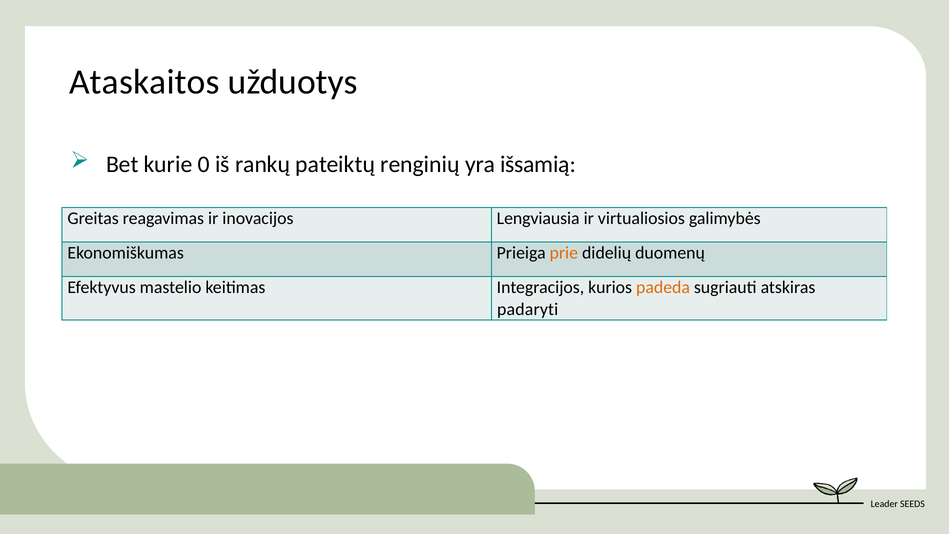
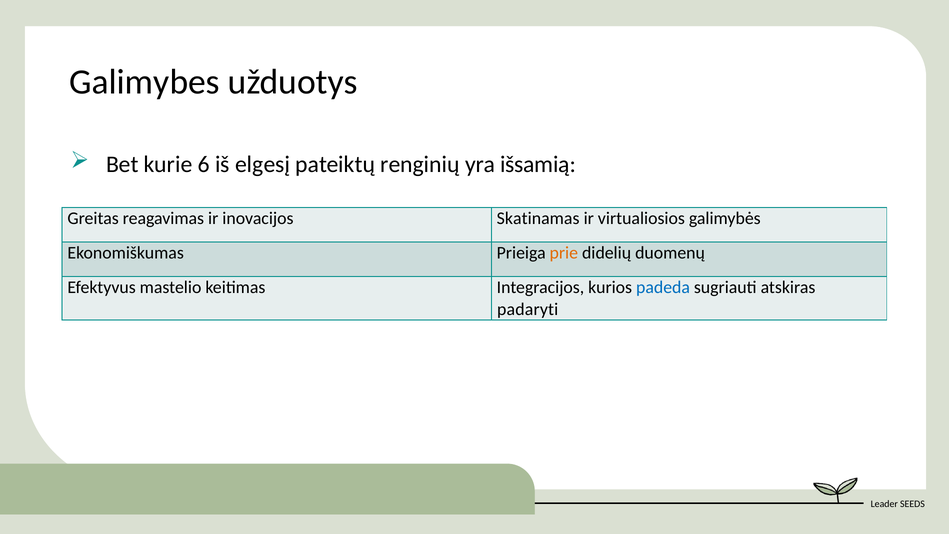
Ataskaitos: Ataskaitos -> Galimybes
0: 0 -> 6
rankų: rankų -> elgesį
Lengviausia: Lengviausia -> Skatinamas
padeda colour: orange -> blue
